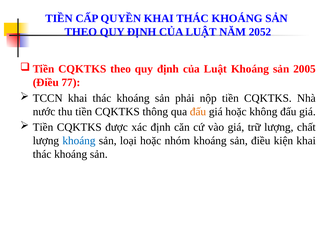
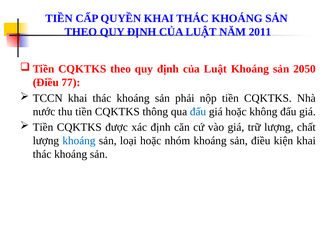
2052: 2052 -> 2011
2005: 2005 -> 2050
đấu at (198, 112) colour: orange -> blue
